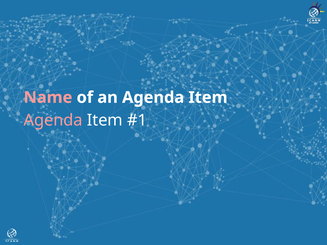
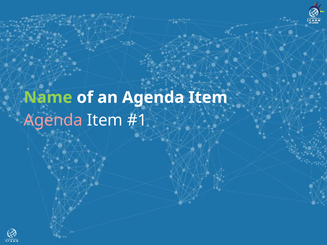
Name colour: pink -> light green
